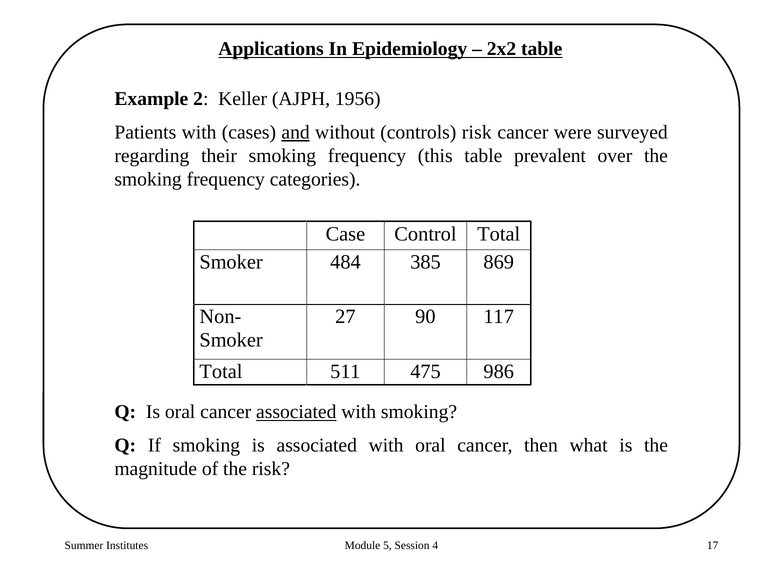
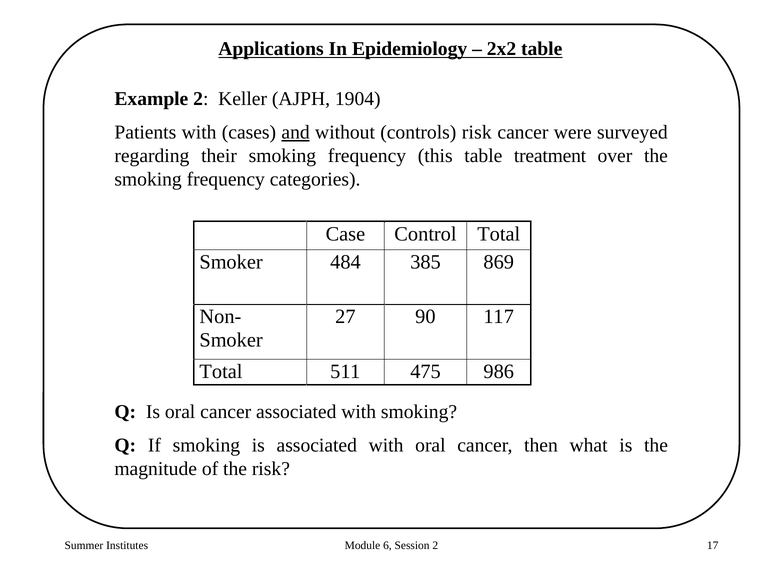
1956: 1956 -> 1904
prevalent: prevalent -> treatment
associated at (296, 412) underline: present -> none
5: 5 -> 6
Session 4: 4 -> 2
